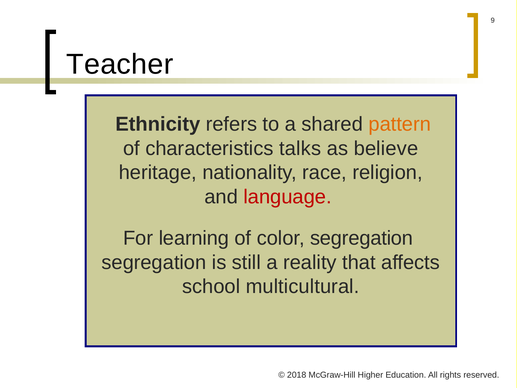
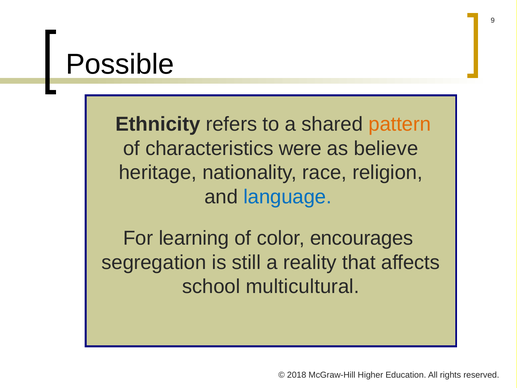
Teacher: Teacher -> Possible
talks: talks -> were
language colour: red -> blue
color segregation: segregation -> encourages
